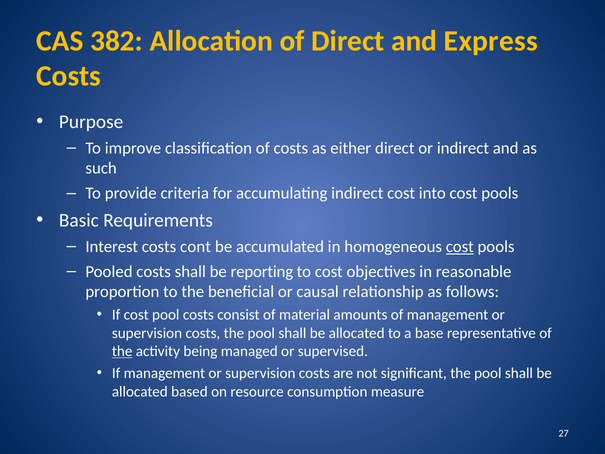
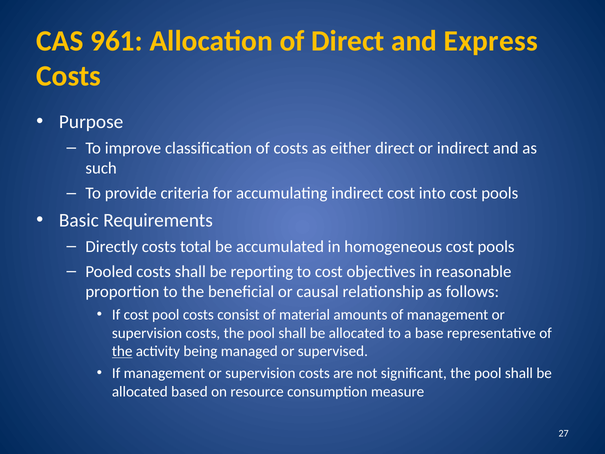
382: 382 -> 961
Interest: Interest -> Directly
cont: cont -> total
cost at (460, 247) underline: present -> none
